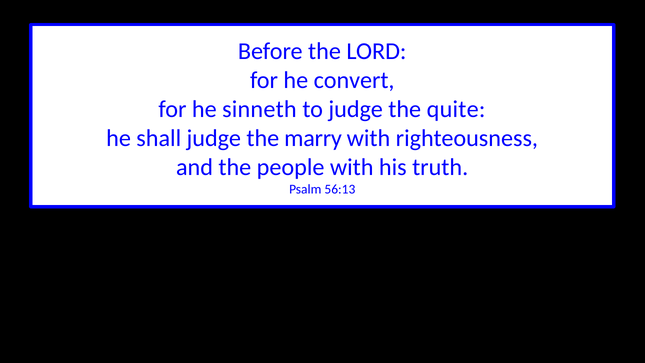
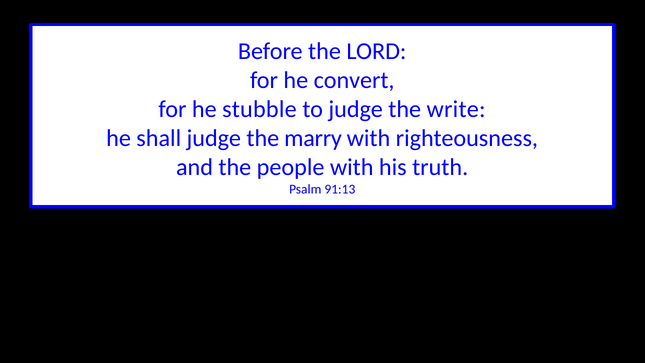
sinneth: sinneth -> stubble
quite: quite -> write
56:13: 56:13 -> 91:13
